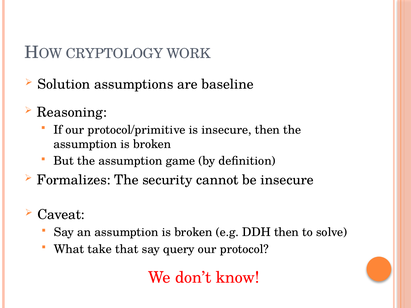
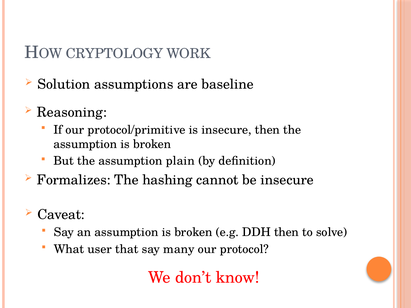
game: game -> plain
security: security -> hashing
take: take -> user
query: query -> many
